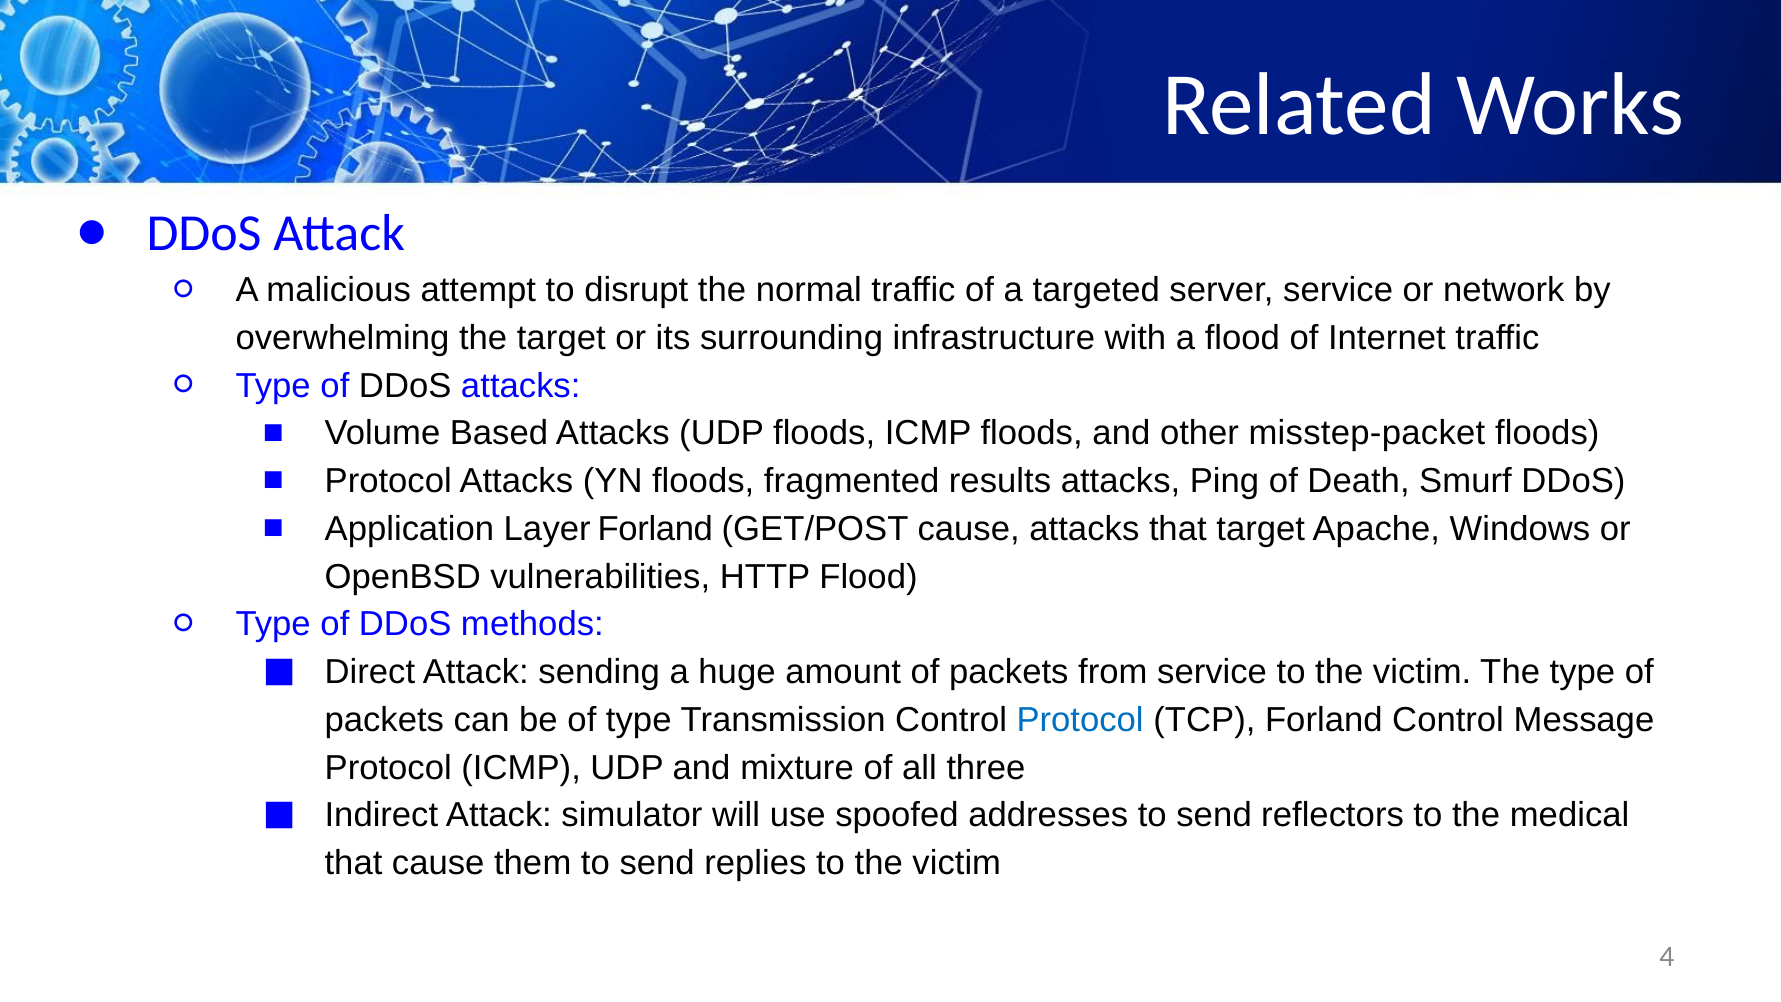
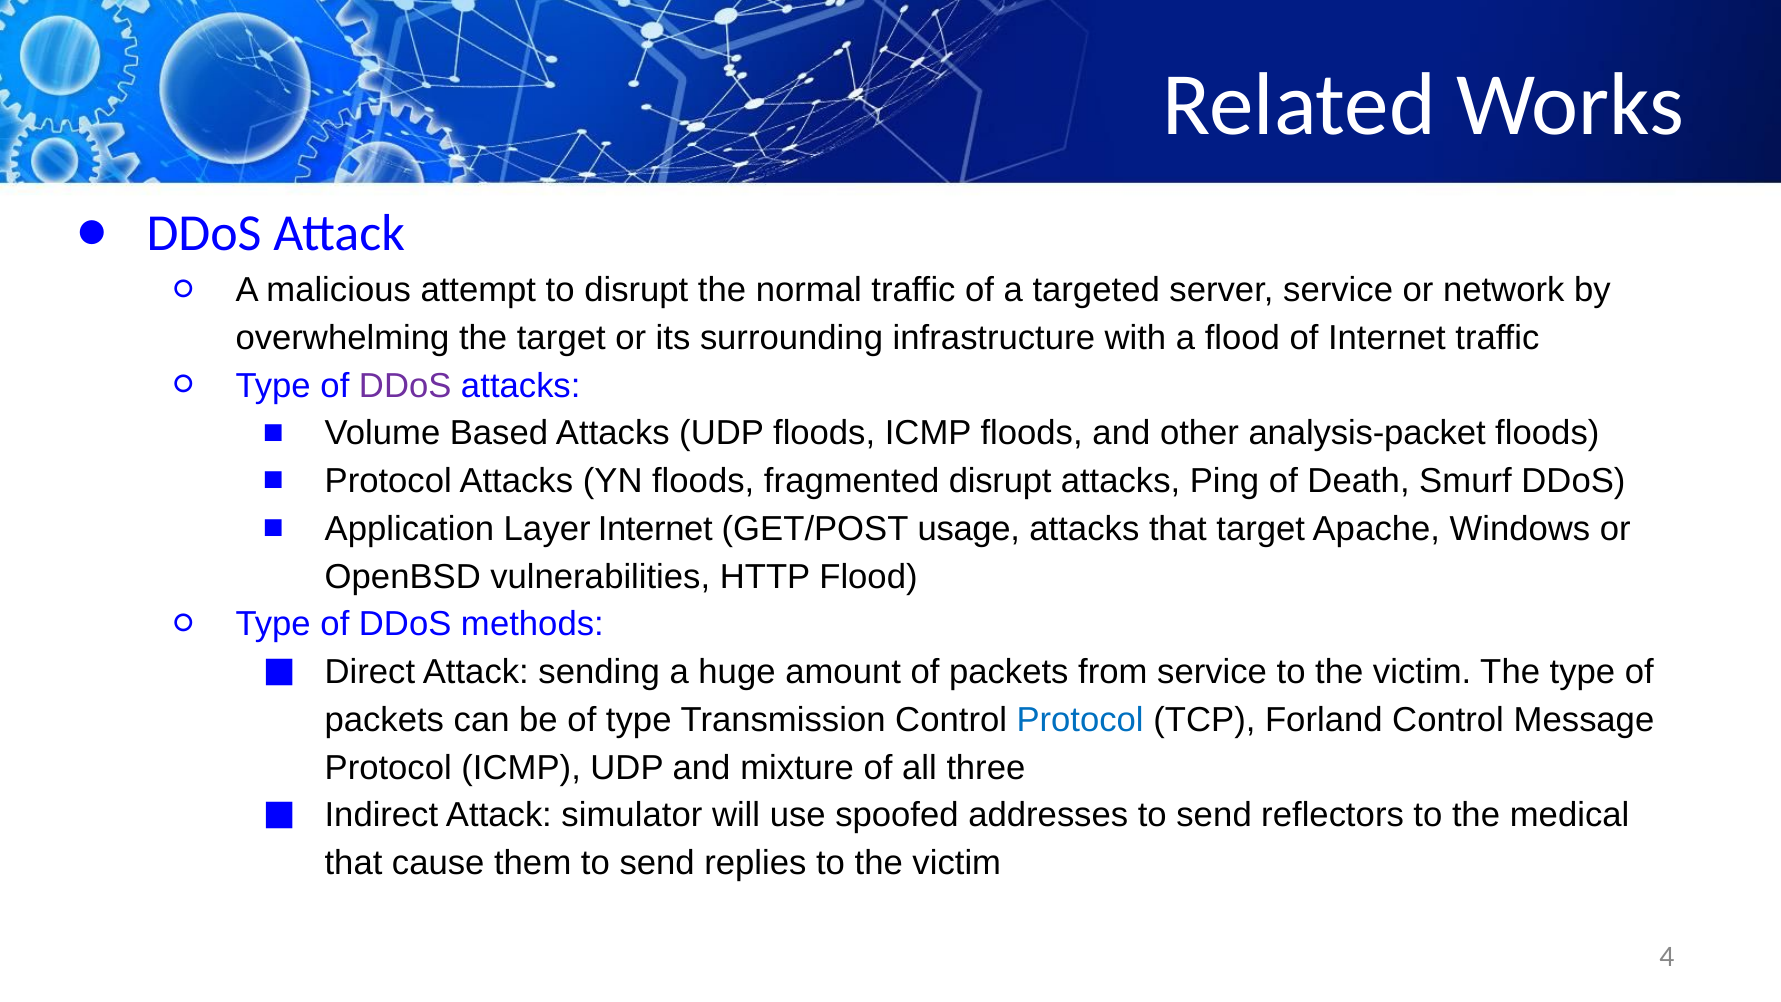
DDoS at (405, 386) colour: black -> purple
misstep-packet: misstep-packet -> analysis-packet
fragmented results: results -> disrupt
Layer Forland: Forland -> Internet
GET/POST cause: cause -> usage
